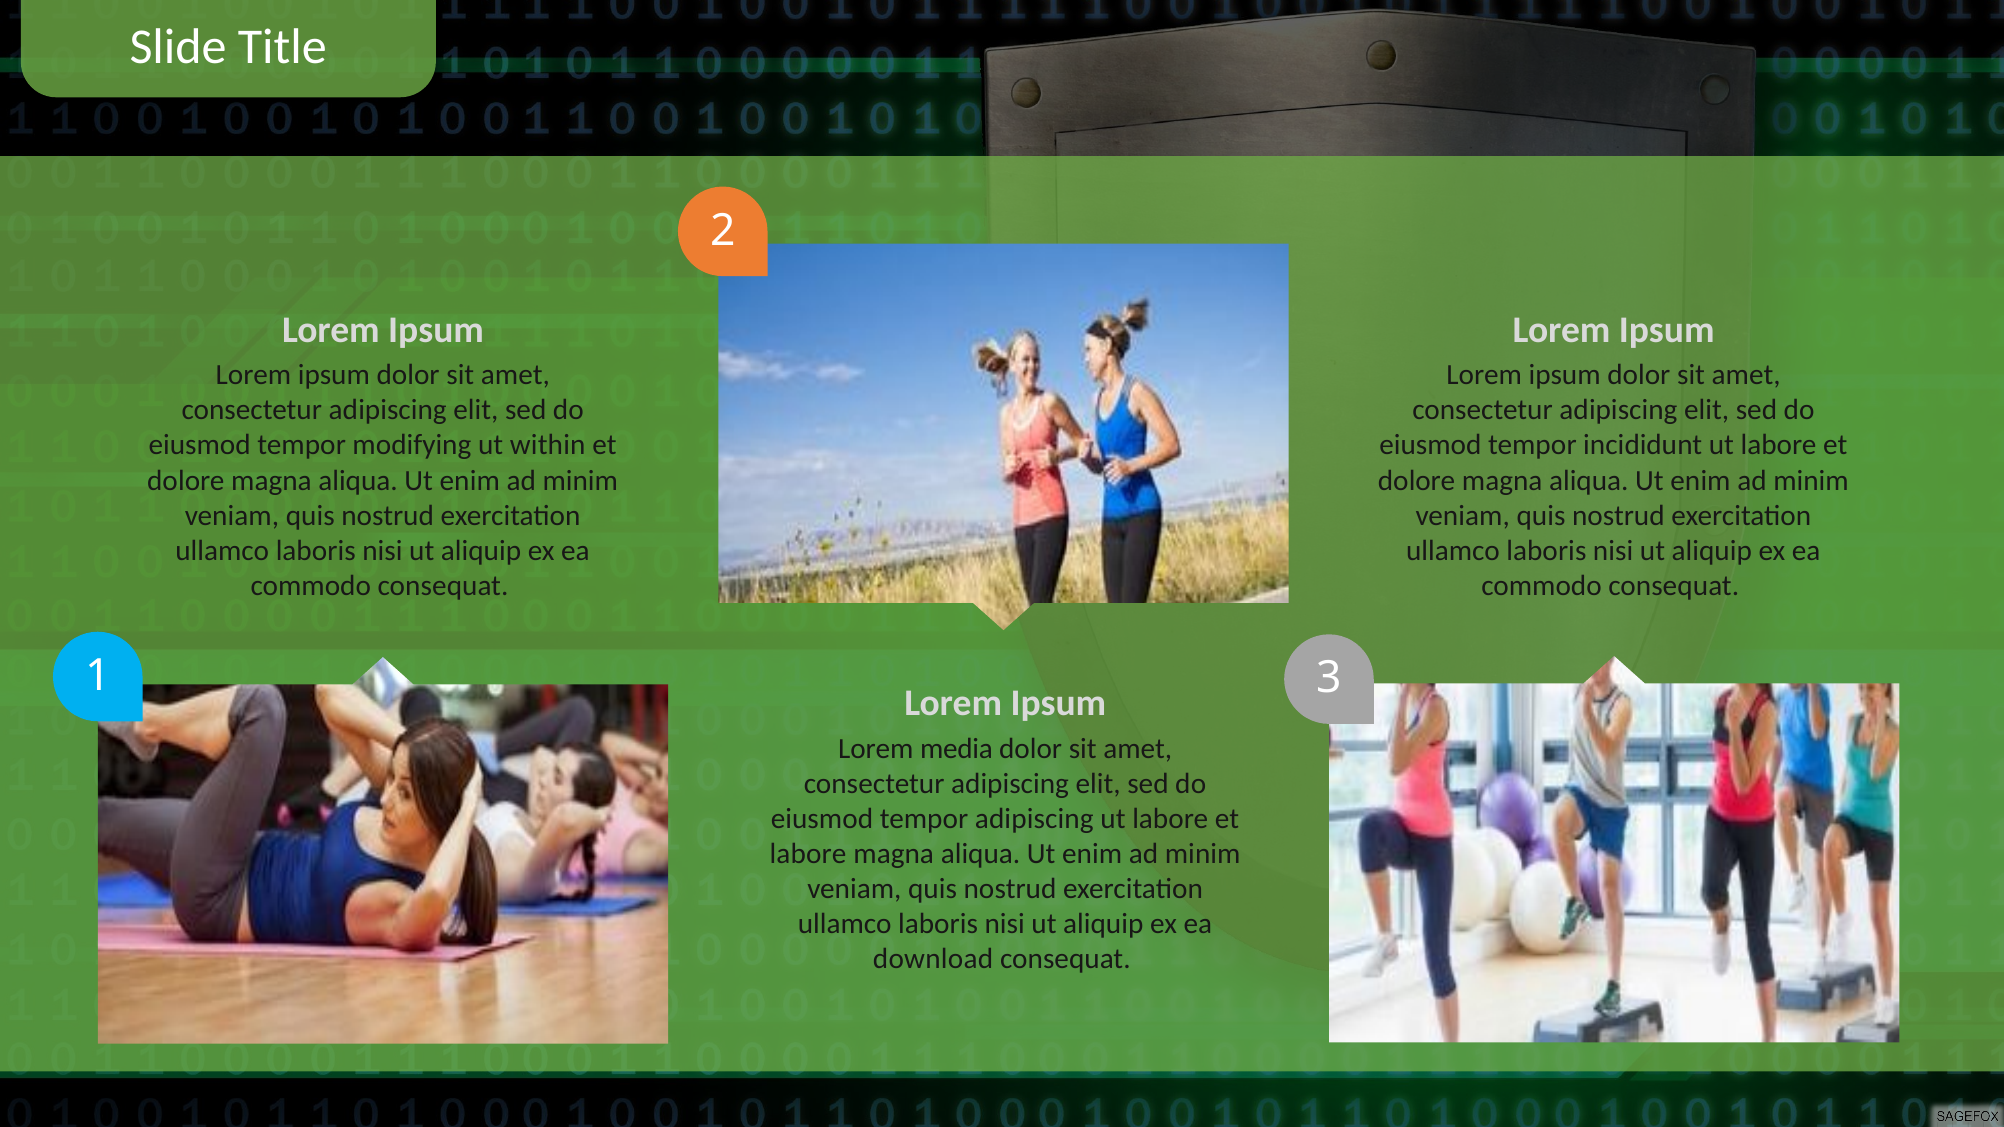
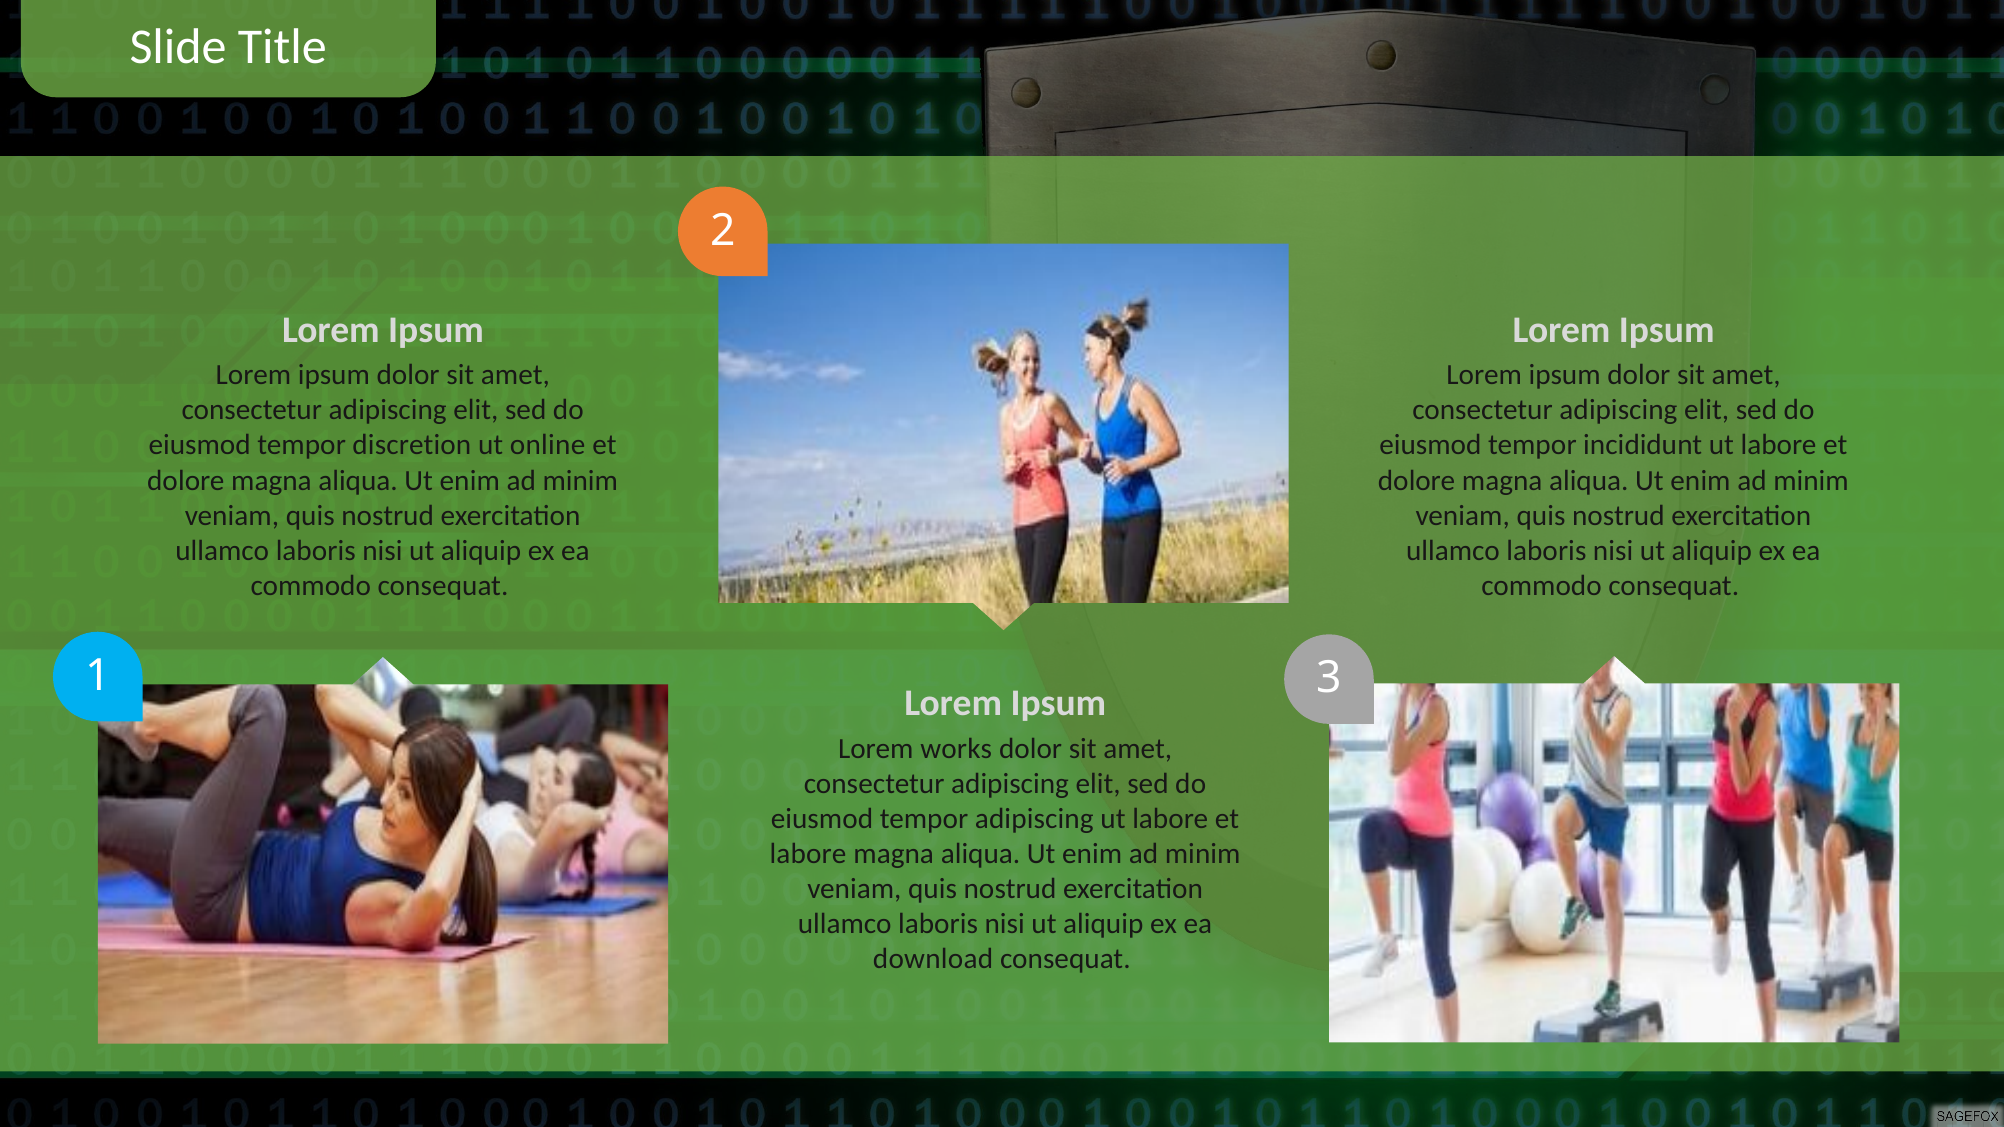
modifying: modifying -> discretion
within: within -> online
media: media -> works
